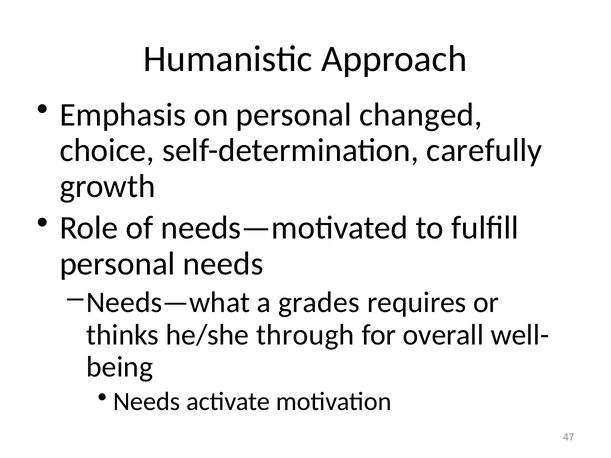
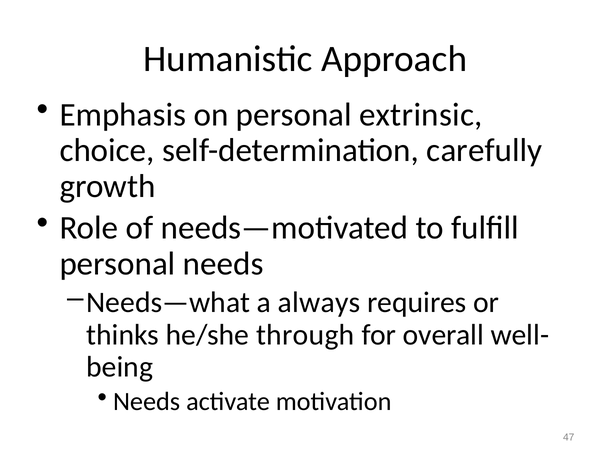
changed: changed -> extrinsic
grades: grades -> always
